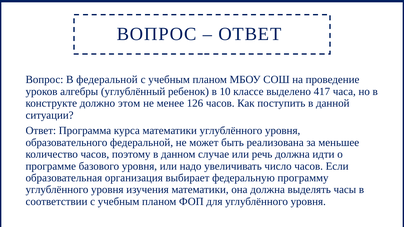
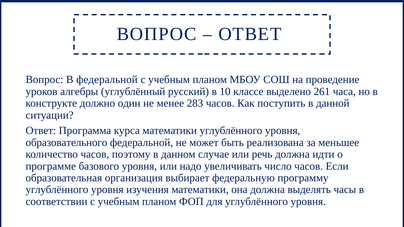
ребенок: ребенок -> русский
417: 417 -> 261
этом: этом -> один
126: 126 -> 283
